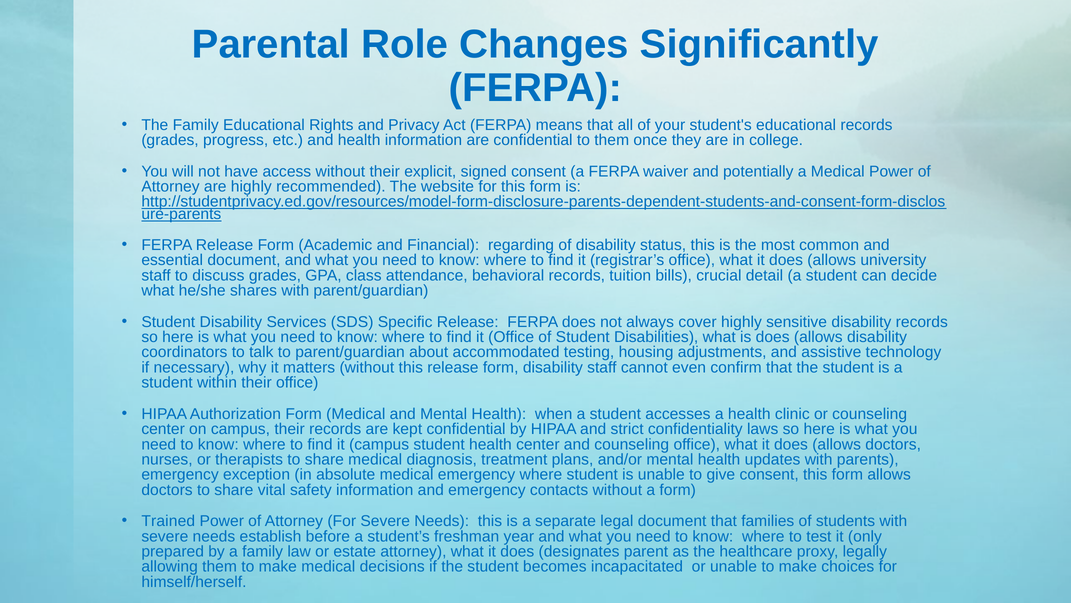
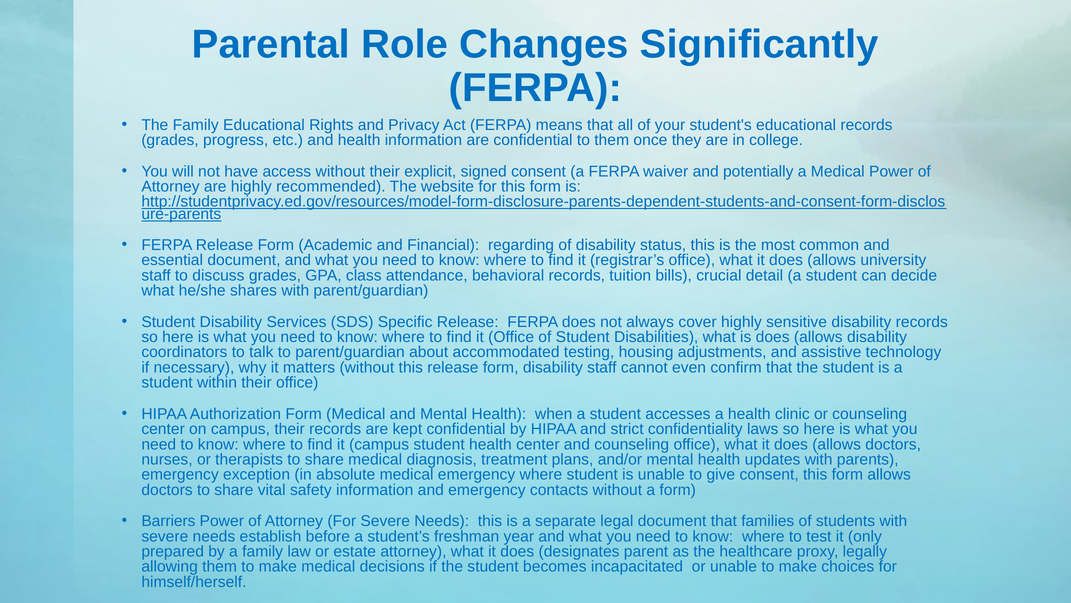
Trained: Trained -> Barriers
